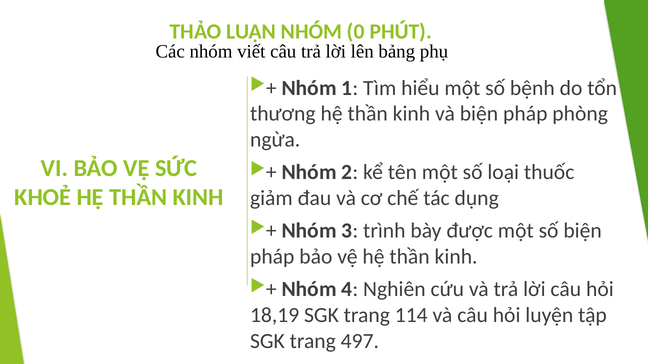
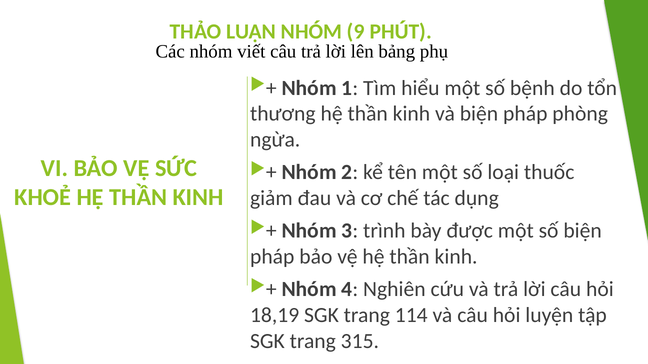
0: 0 -> 9
497: 497 -> 315
